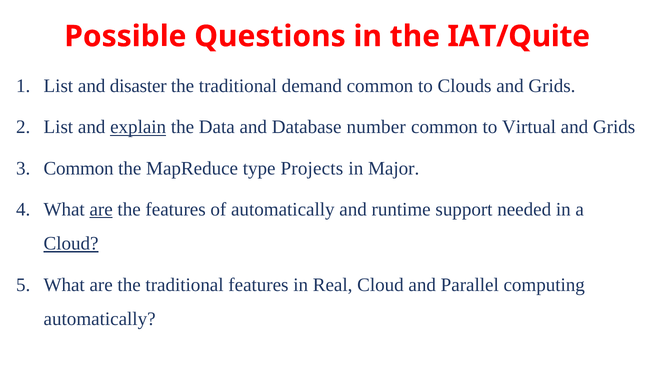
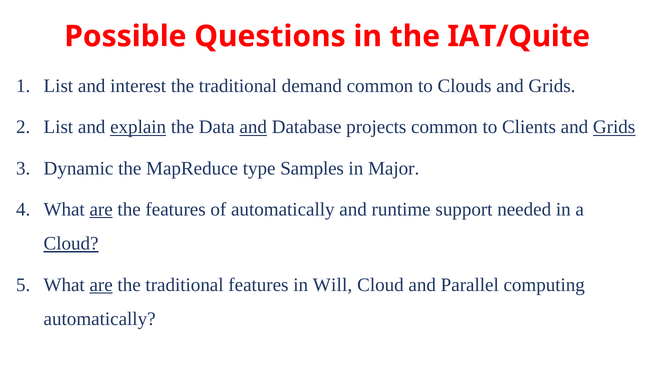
disaster: disaster -> interest
and at (253, 127) underline: none -> present
number: number -> projects
Virtual: Virtual -> Clients
Grids at (614, 127) underline: none -> present
Common at (79, 168): Common -> Dynamic
Projects: Projects -> Samples
are at (101, 285) underline: none -> present
Real: Real -> Will
